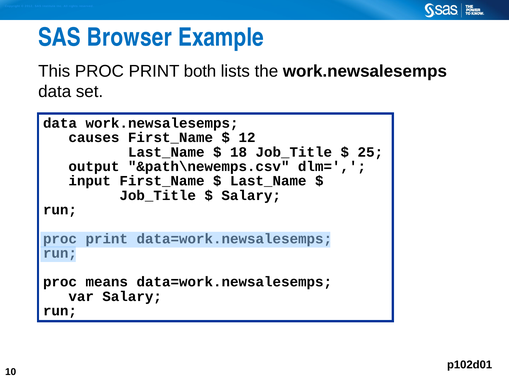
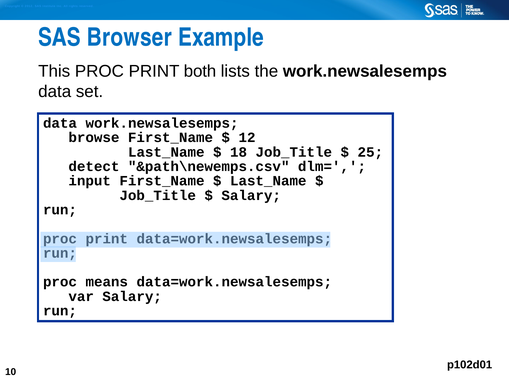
causes: causes -> browse
output: output -> detect
